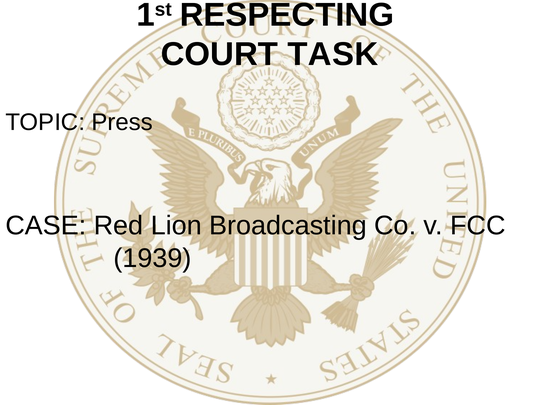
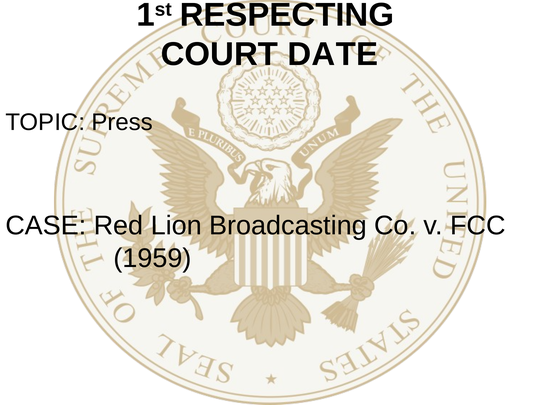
TASK: TASK -> DATE
1939: 1939 -> 1959
